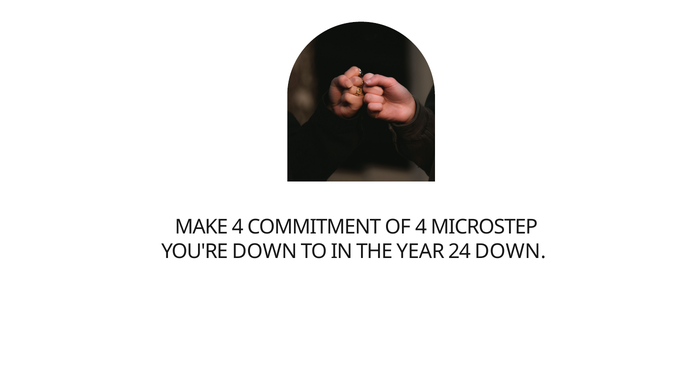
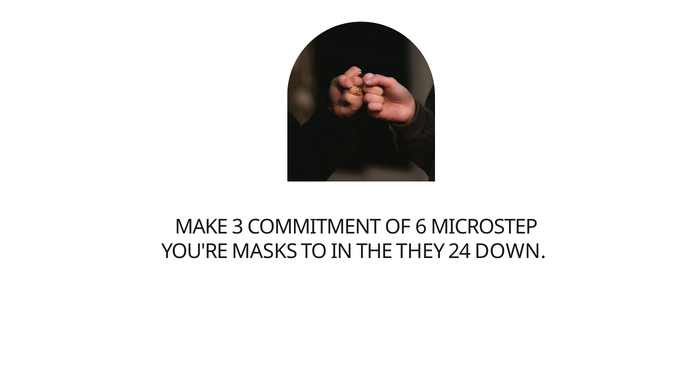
MAKE 4: 4 -> 3
OF 4: 4 -> 6
YOU'RE DOWN: DOWN -> MASKS
YEAR: YEAR -> THEY
